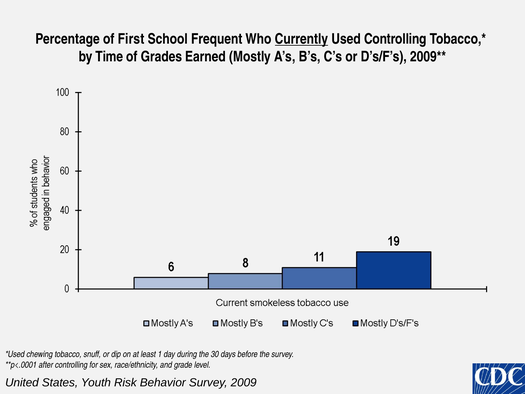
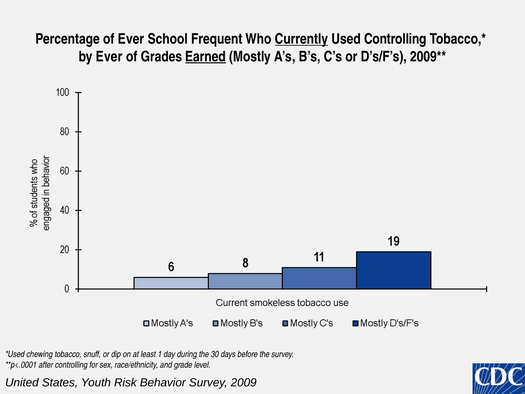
of First: First -> Ever
by Time: Time -> Ever
Earned underline: none -> present
